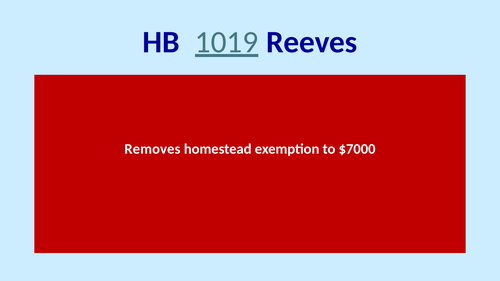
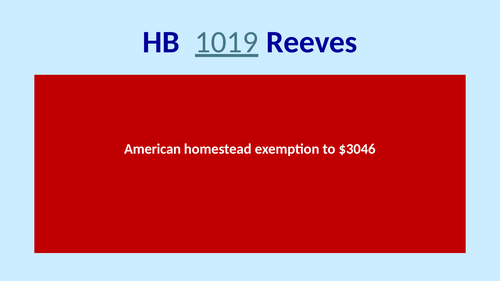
Removes: Removes -> American
$7000: $7000 -> $3046
